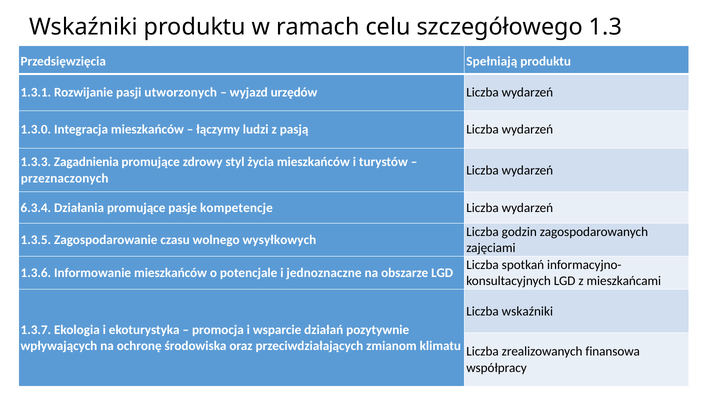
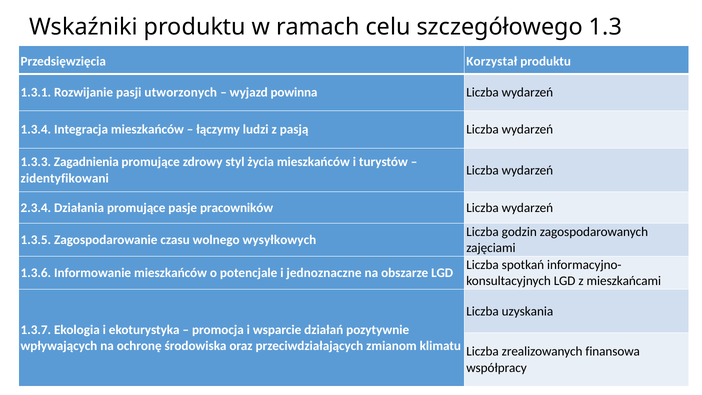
Spełniają: Spełniają -> Korzystał
urzędów: urzędów -> powinna
1.3.0: 1.3.0 -> 1.3.4
przeznaczonych: przeznaczonych -> zidentyfikowani
6.3.4: 6.3.4 -> 2.3.4
kompetencje: kompetencje -> pracowników
Liczba wskaźniki: wskaźniki -> uzyskania
